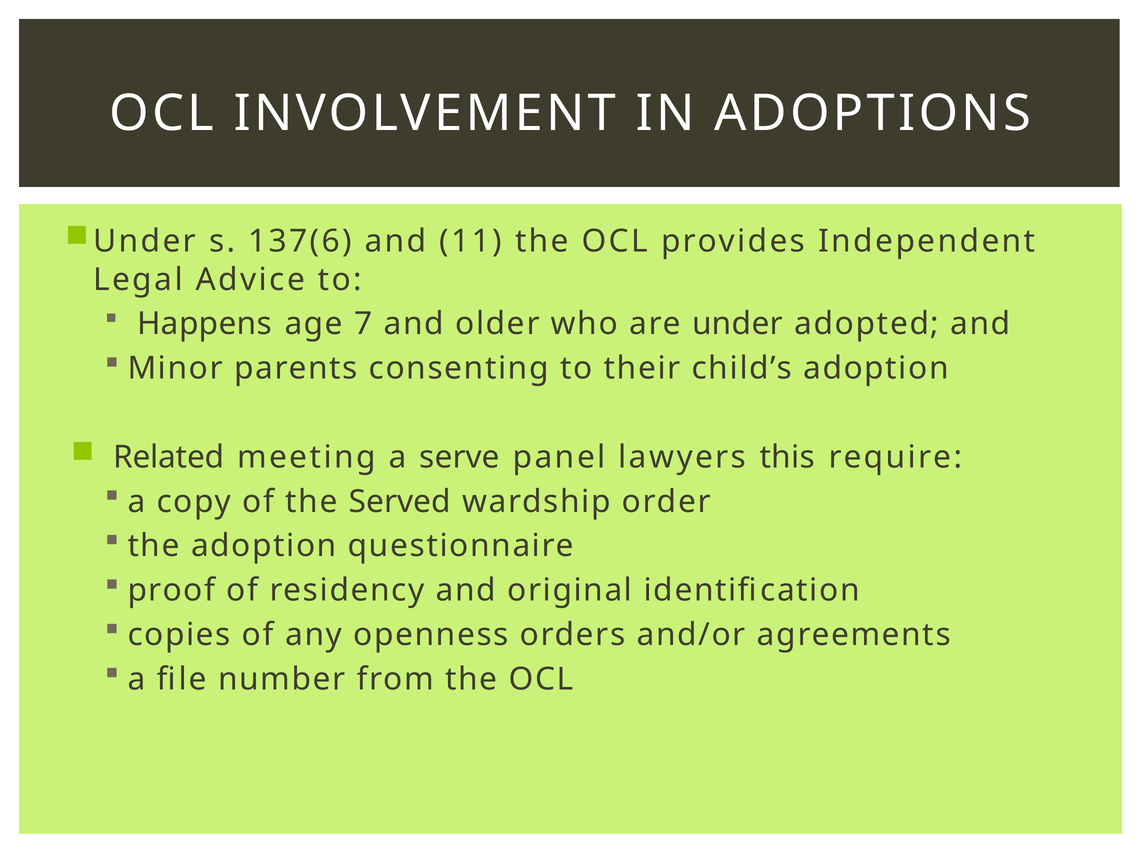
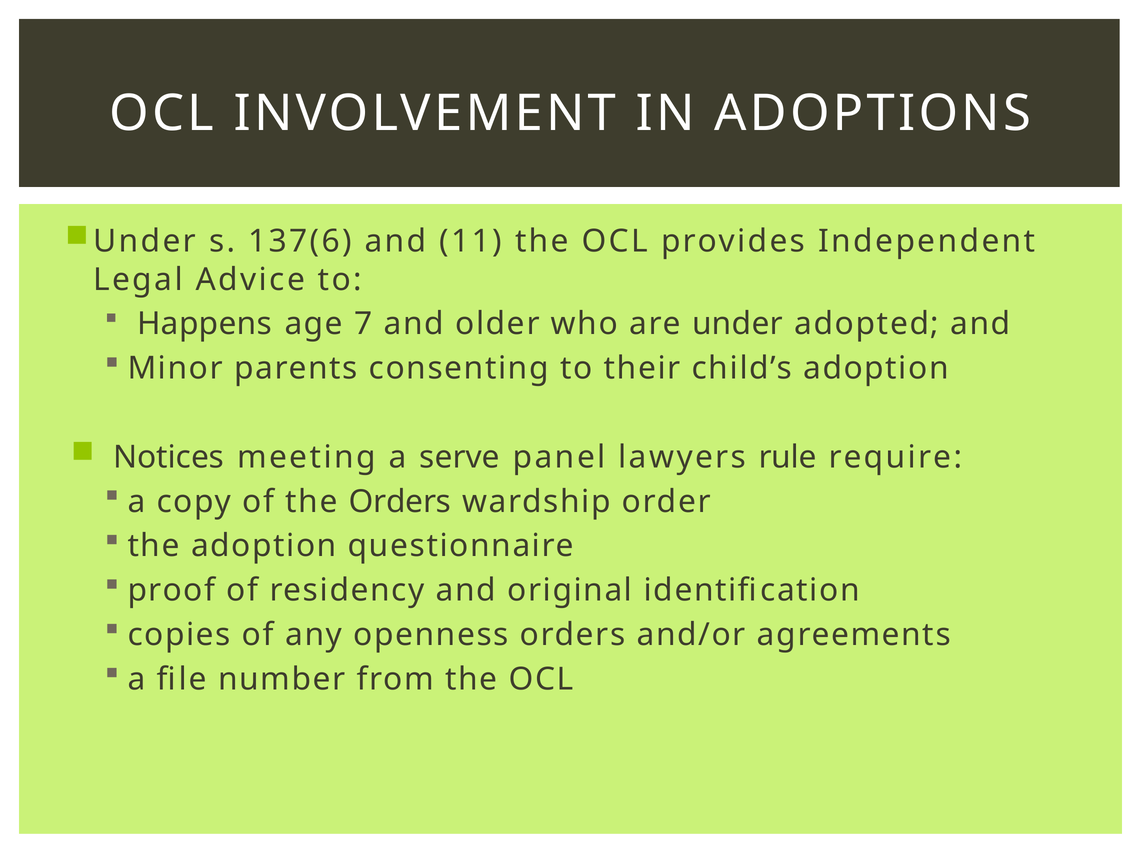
Related: Related -> Notices
this: this -> rule
the Served: Served -> Orders
